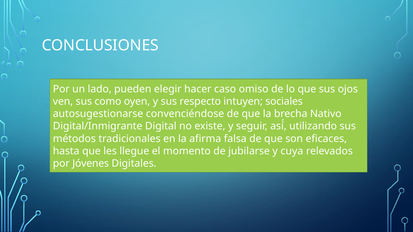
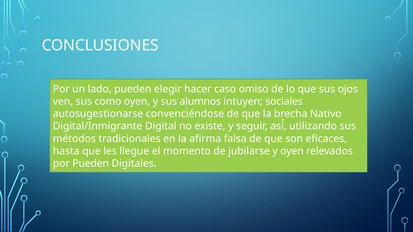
respecto: respecto -> alumnos
y cuya: cuya -> oyen
por Jóvenes: Jóvenes -> Pueden
